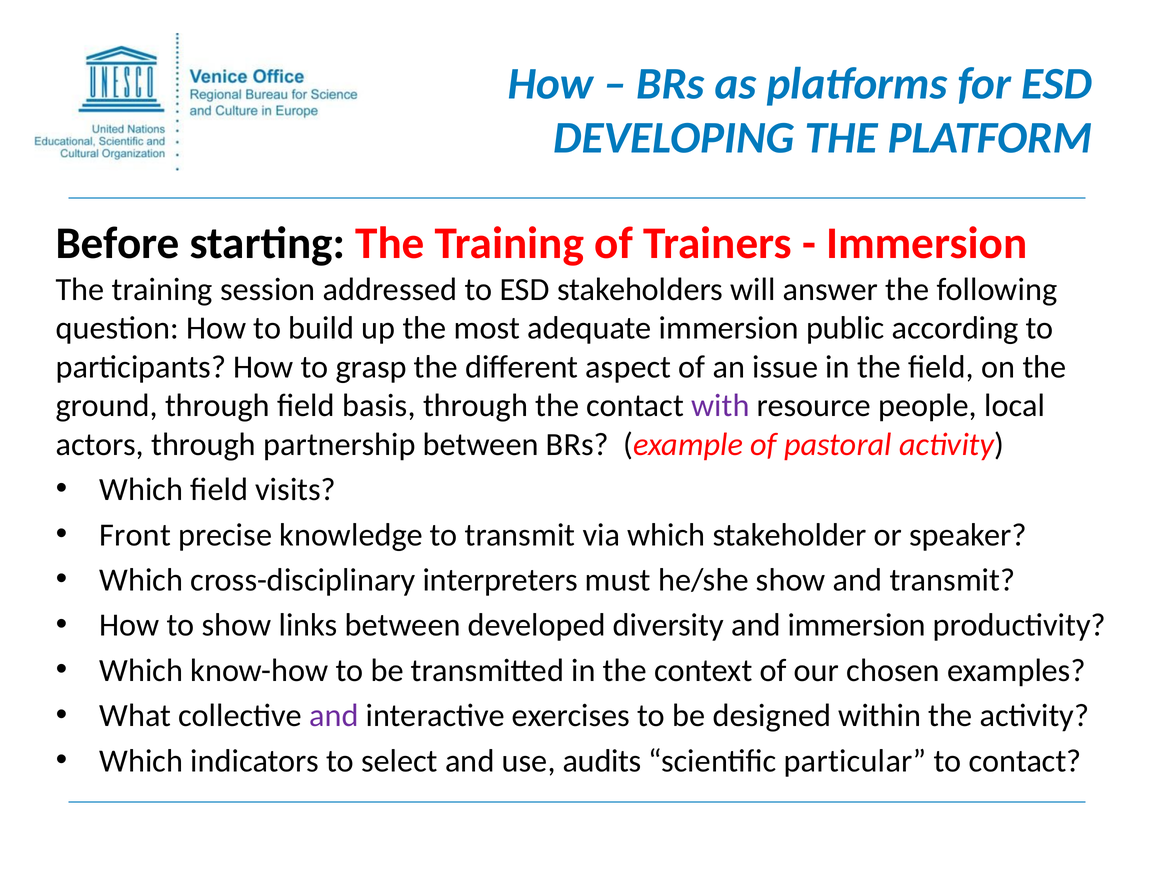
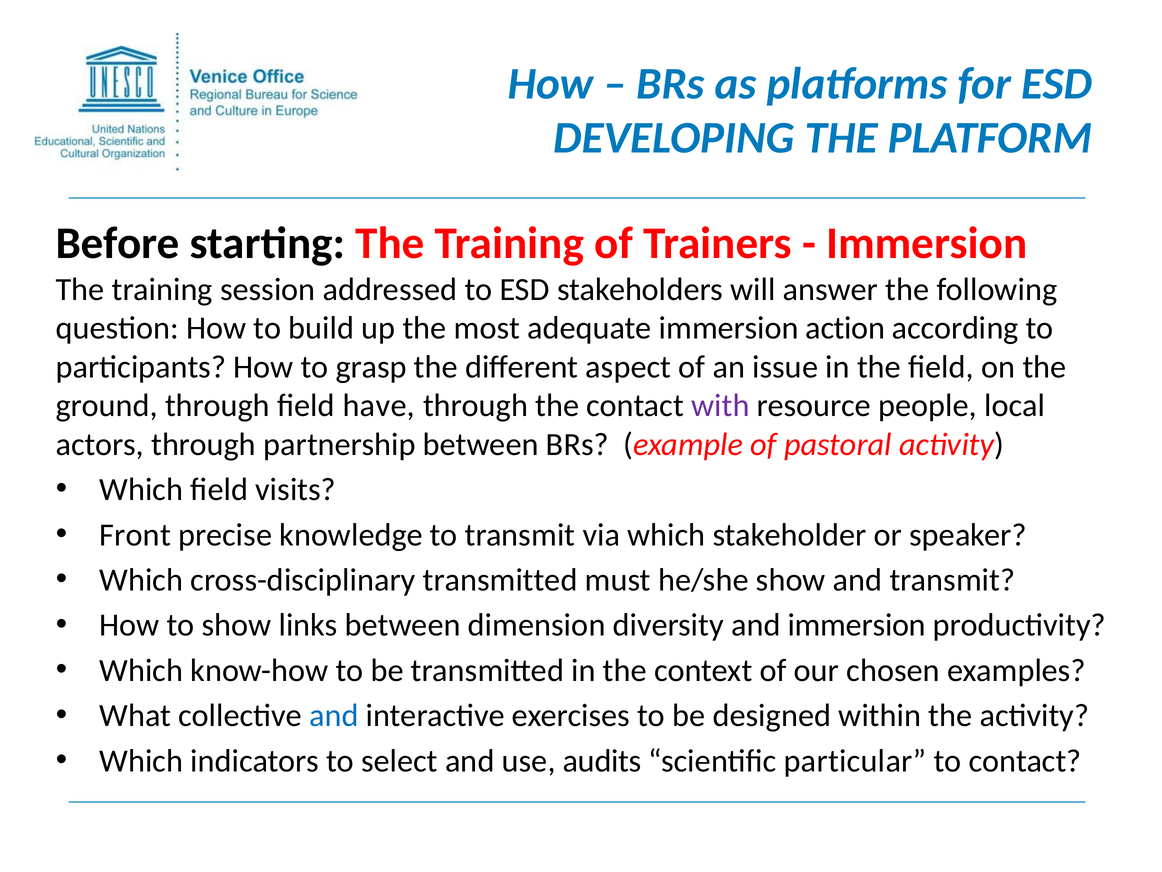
public: public -> action
basis: basis -> have
cross-disciplinary interpreters: interpreters -> transmitted
developed: developed -> dimension
and at (334, 715) colour: purple -> blue
